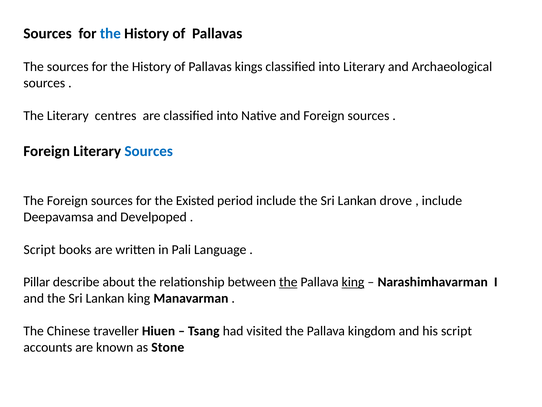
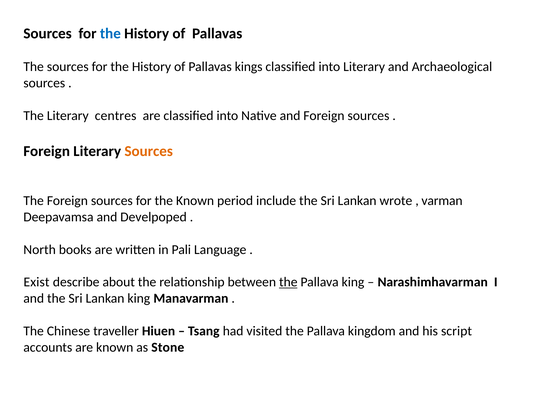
Sources at (149, 151) colour: blue -> orange
the Existed: Existed -> Known
drove: drove -> wrote
include at (442, 200): include -> varman
Script at (40, 249): Script -> North
Pillar: Pillar -> Exist
king at (353, 282) underline: present -> none
